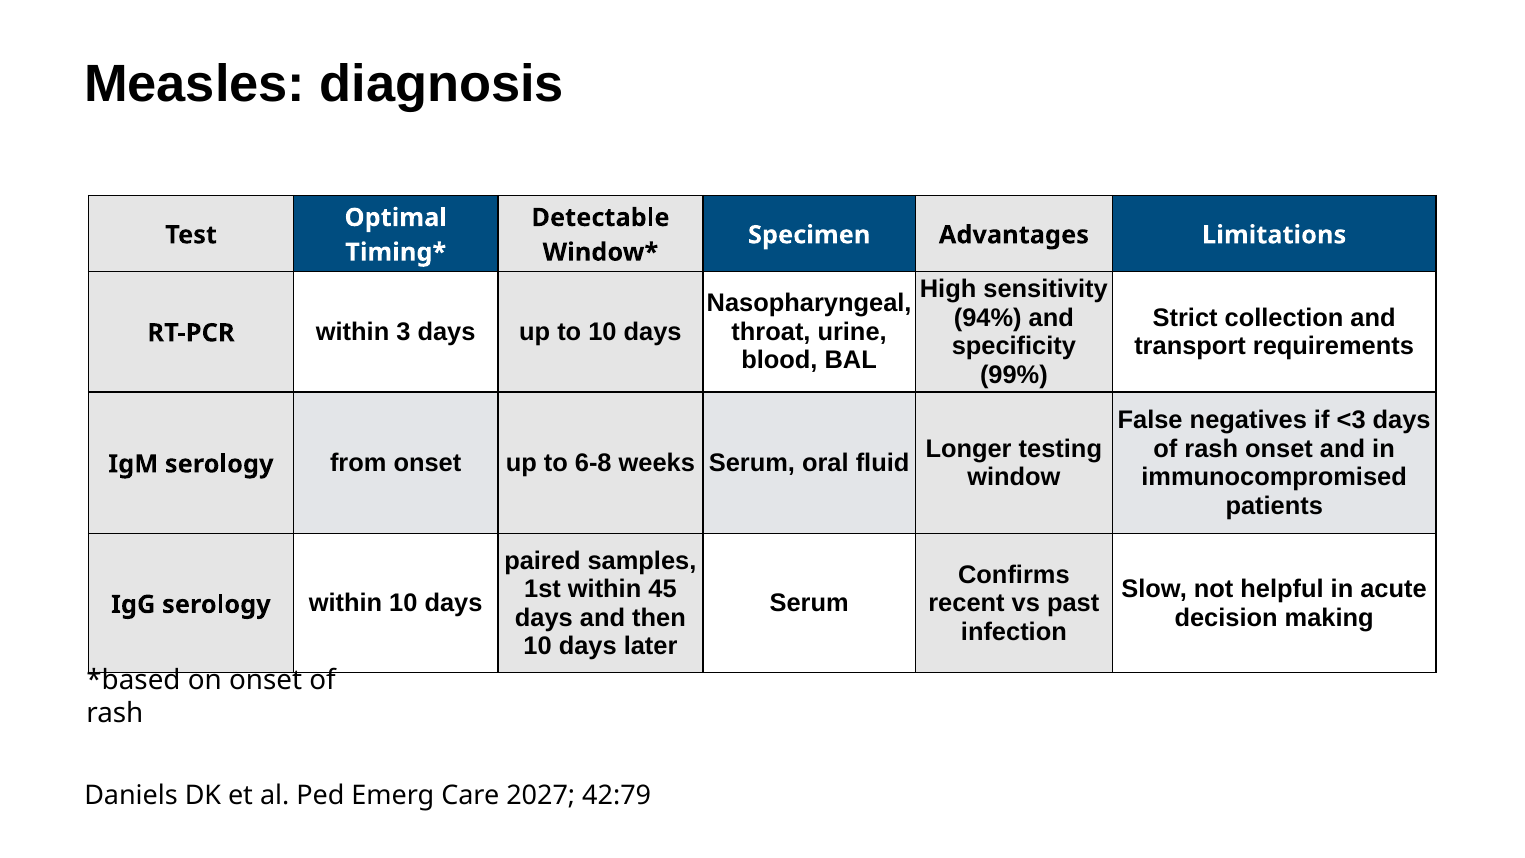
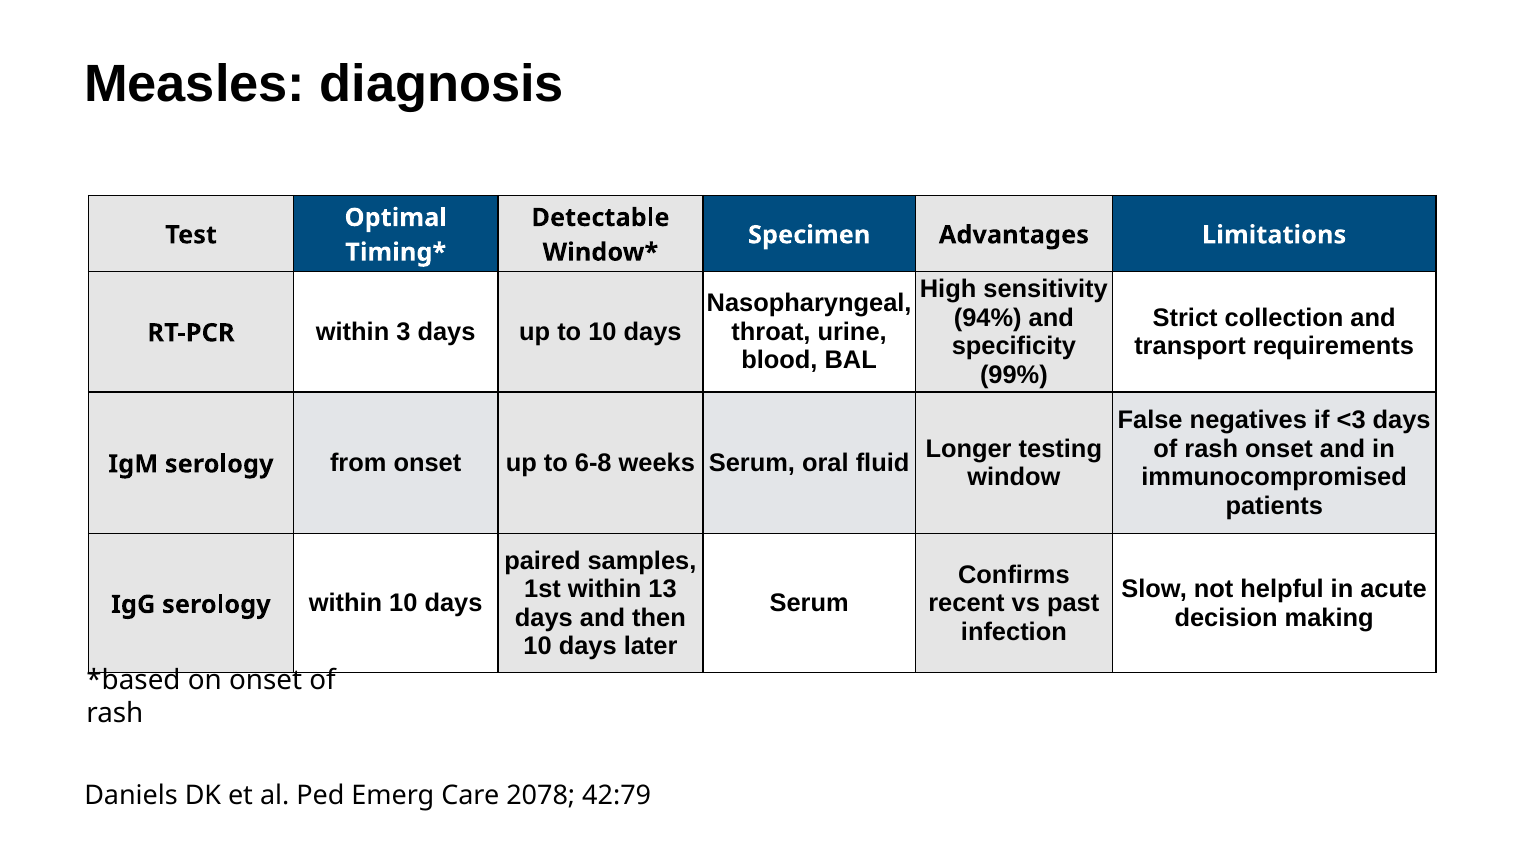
45: 45 -> 13
2027: 2027 -> 2078
